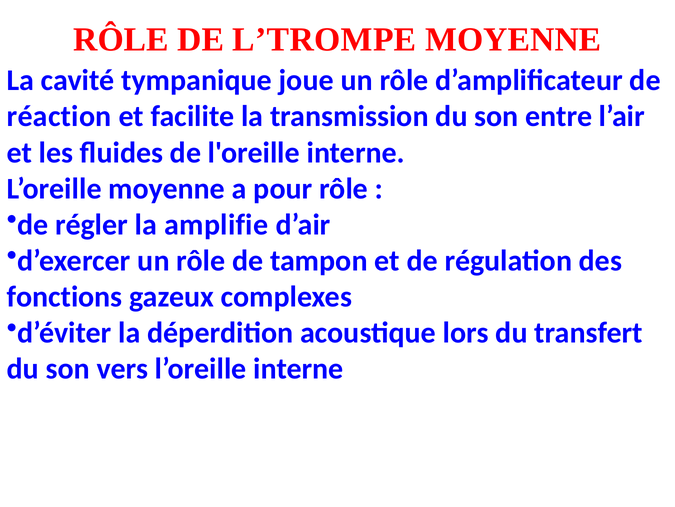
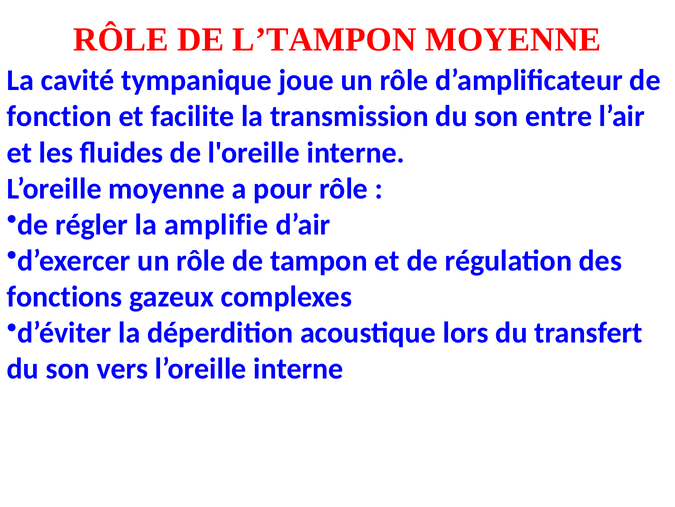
L’TROMPE: L’TROMPE -> L’TAMPON
réaction: réaction -> fonction
